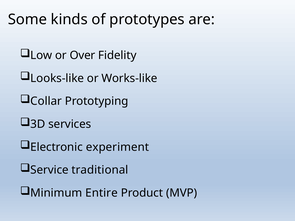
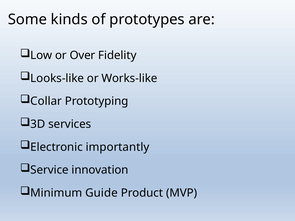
experiment: experiment -> importantly
traditional: traditional -> innovation
Entire: Entire -> Guide
